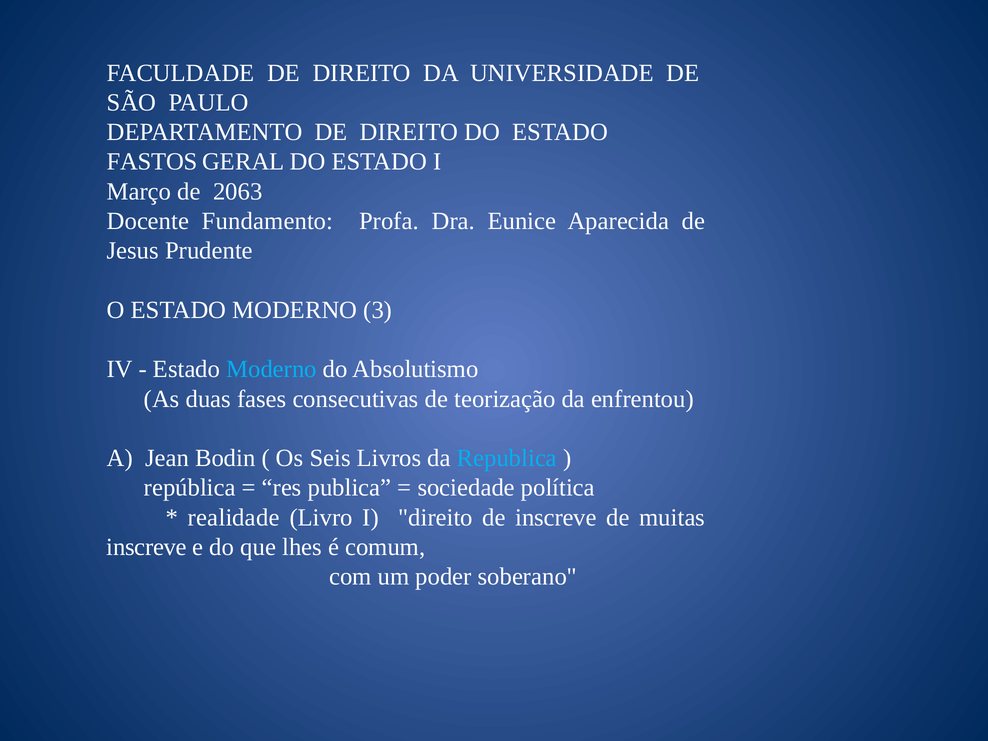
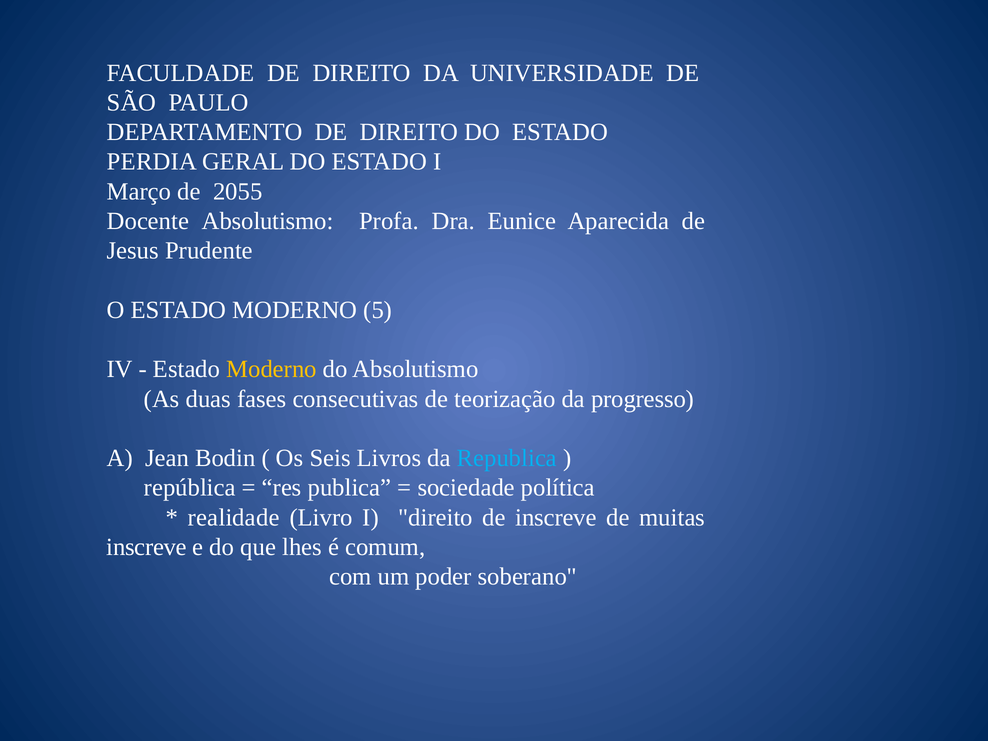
FASTOS: FASTOS -> PERDIA
2063: 2063 -> 2055
Docente Fundamento: Fundamento -> Absolutismo
3: 3 -> 5
Moderno at (272, 369) colour: light blue -> yellow
enfrentou: enfrentou -> progresso
